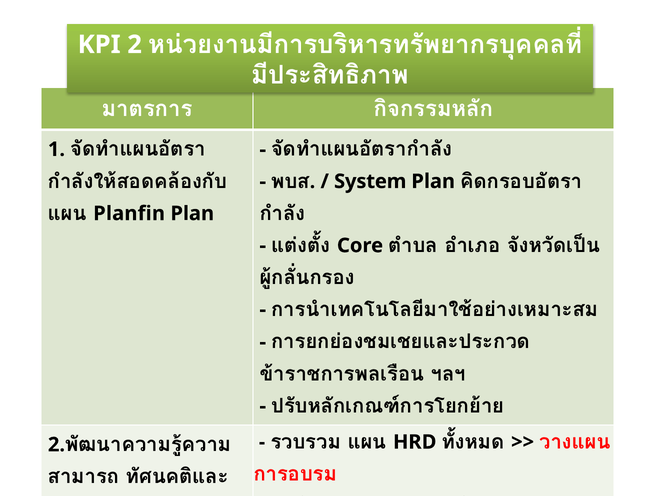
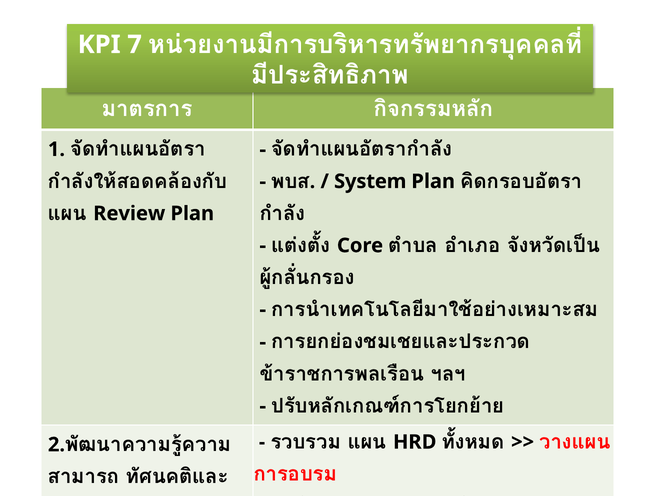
2: 2 -> 7
Planfin: Planfin -> Review
